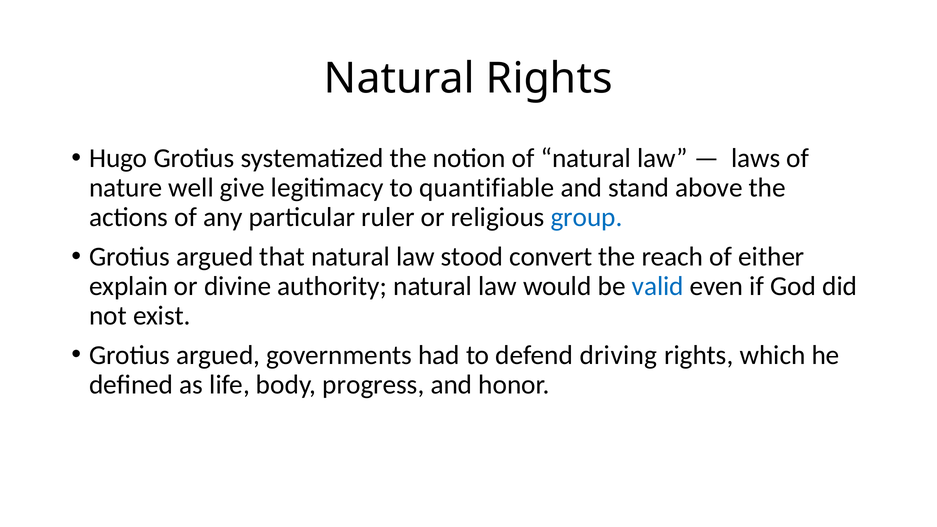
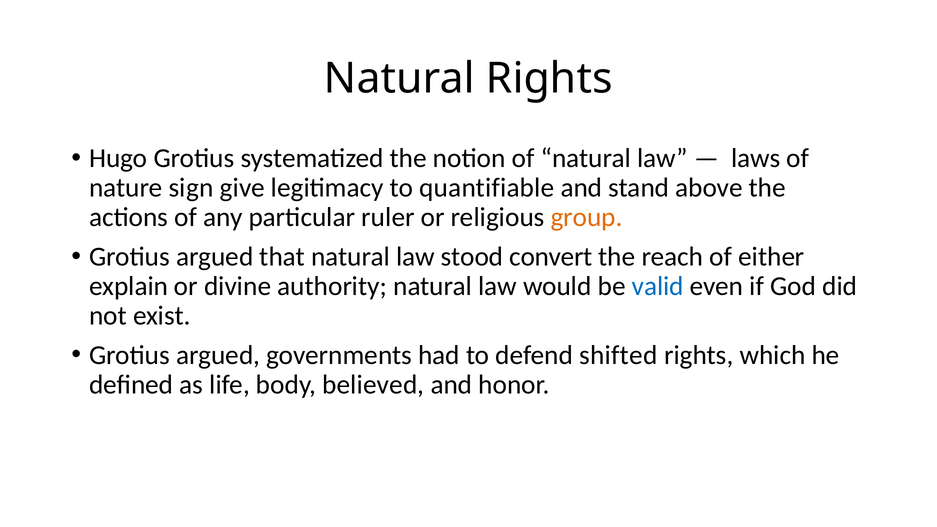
well: well -> sign
group colour: blue -> orange
driving: driving -> shifted
progress: progress -> believed
